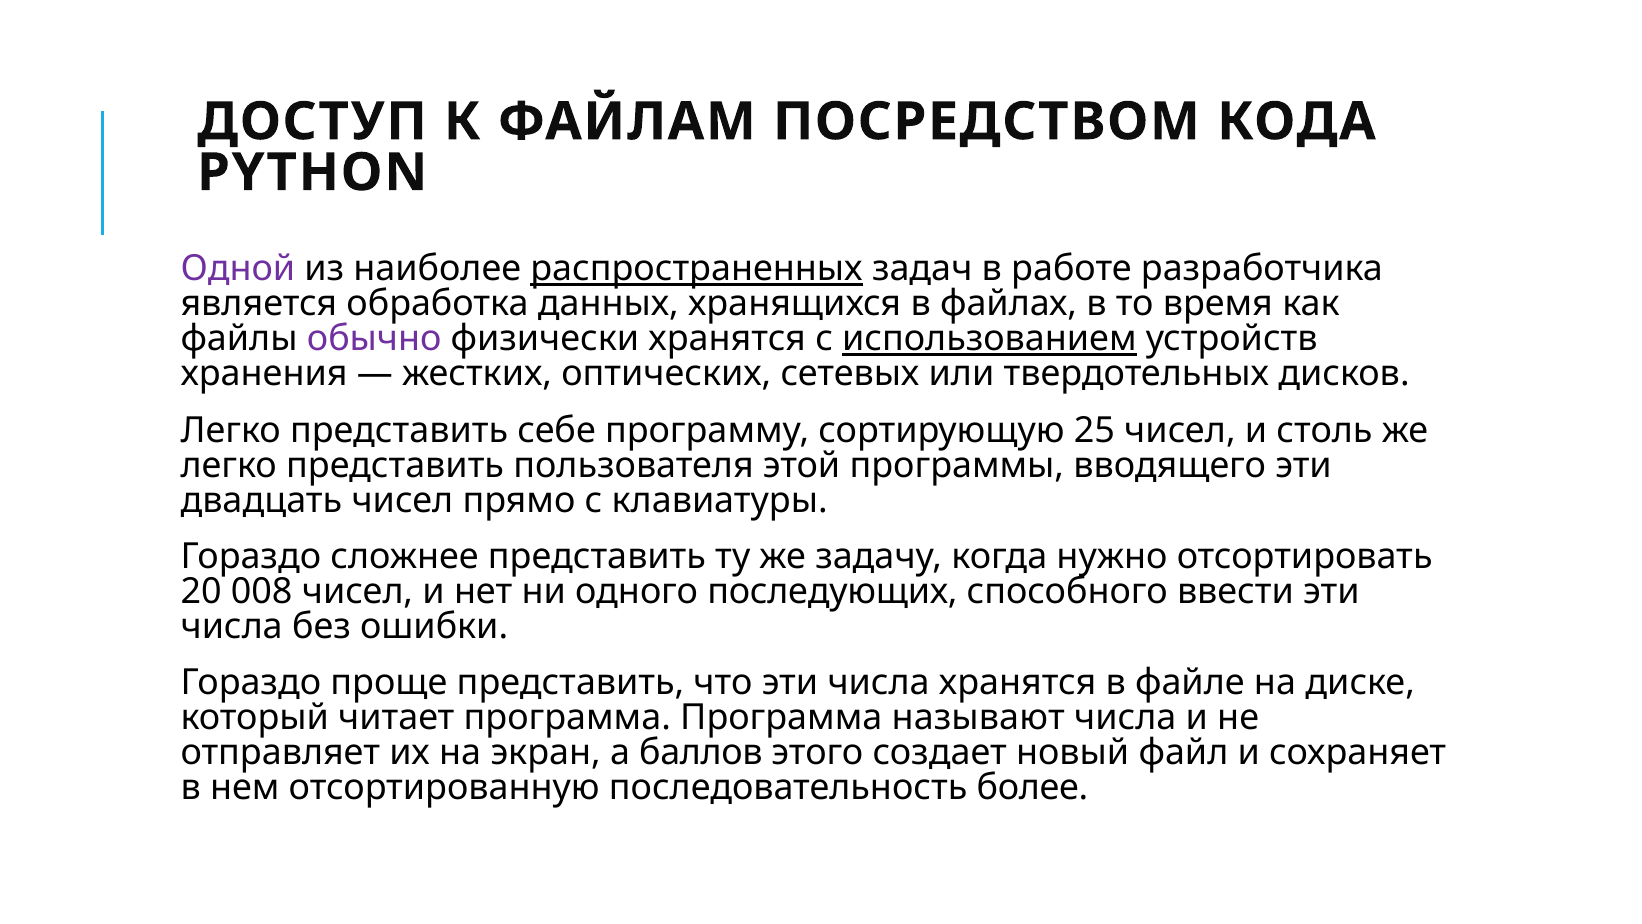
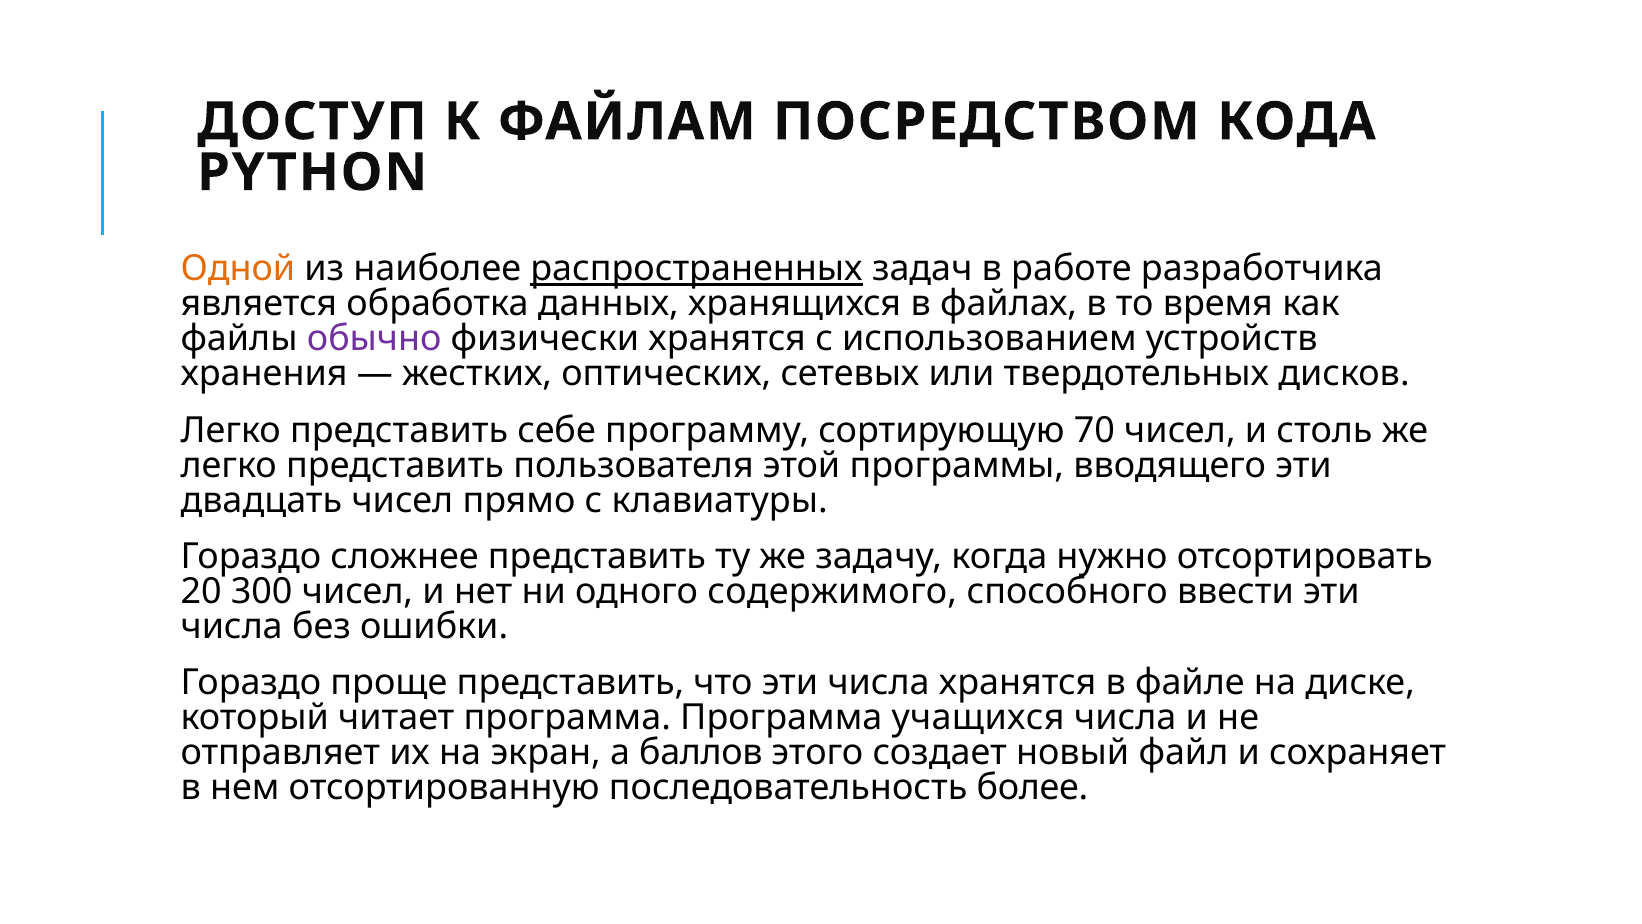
Одной colour: purple -> orange
использованием underline: present -> none
25: 25 -> 70
008: 008 -> 300
последующих: последующих -> содержимого
называют: называют -> учащихся
